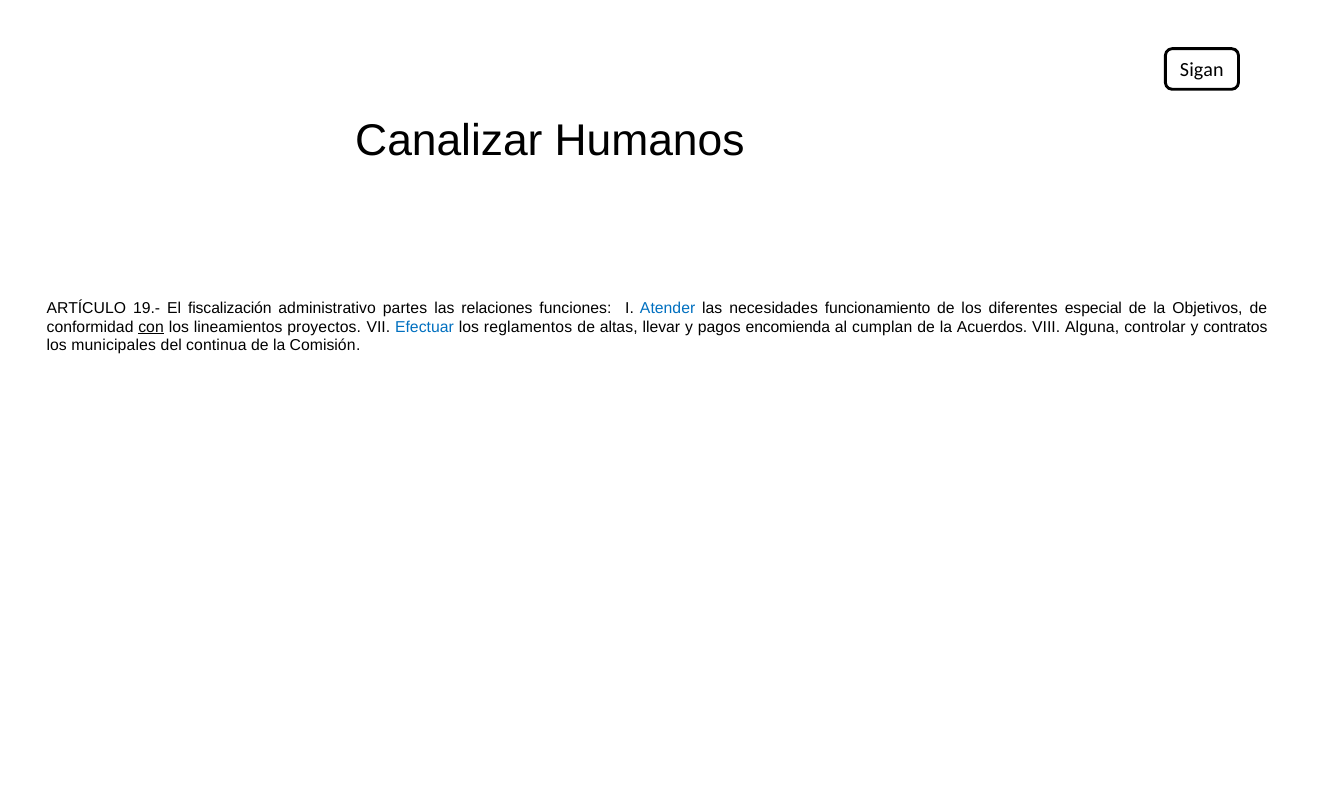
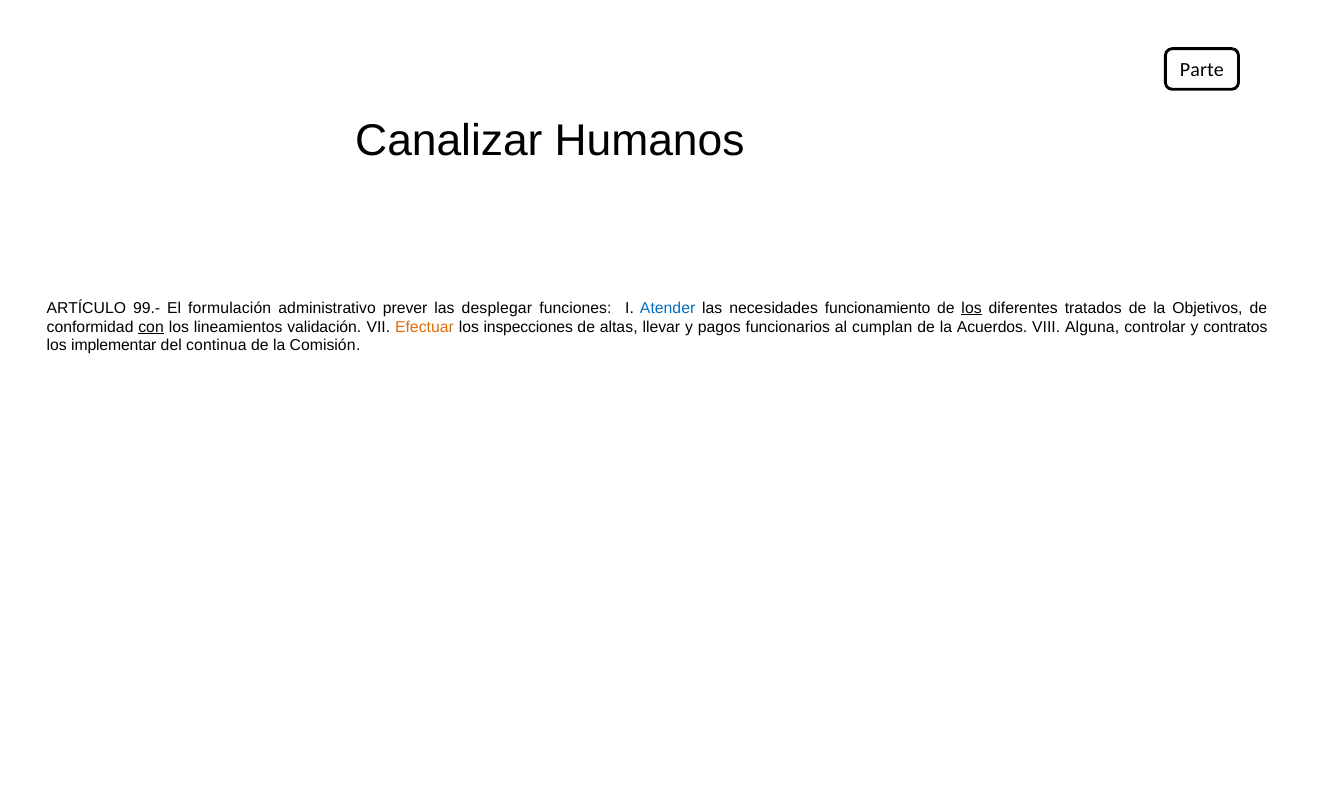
Sigan: Sigan -> Parte
19.-: 19.- -> 99.-
fiscalización: fiscalización -> formulación
partes: partes -> prever
relaciones: relaciones -> desplegar
los at (972, 308) underline: none -> present
especial: especial -> tratados
proyectos: proyectos -> validación
Efectuar colour: blue -> orange
reglamentos: reglamentos -> inspecciones
encomienda: encomienda -> funcionarios
municipales: municipales -> implementar
